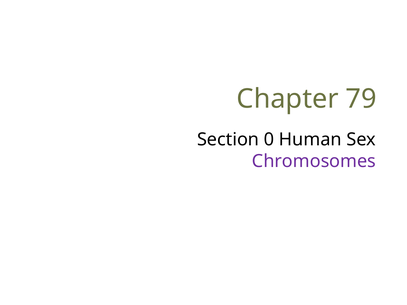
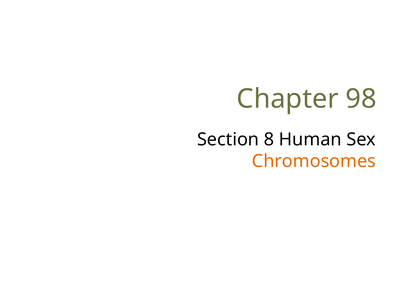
79: 79 -> 98
0: 0 -> 8
Chromosomes colour: purple -> orange
